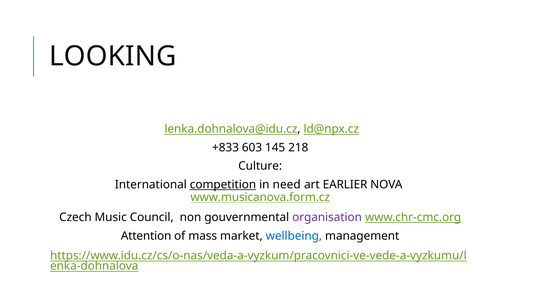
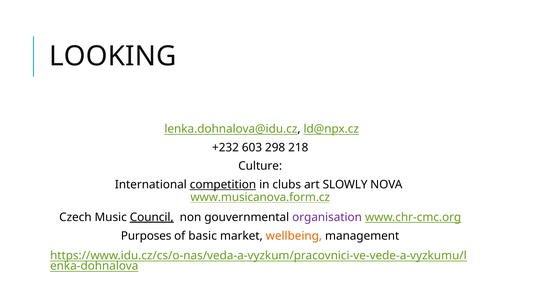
+833: +833 -> +232
145: 145 -> 298
need: need -> clubs
EARLIER: EARLIER -> SLOWLY
Council underline: none -> present
Attention: Attention -> Purposes
mass: mass -> basic
wellbeing colour: blue -> orange
